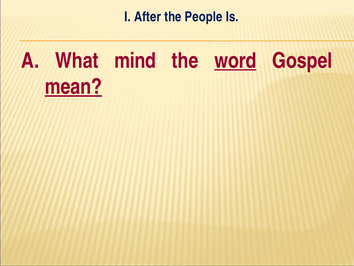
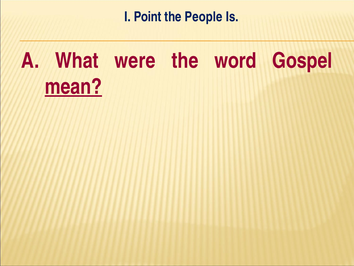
After: After -> Point
mind: mind -> were
word underline: present -> none
